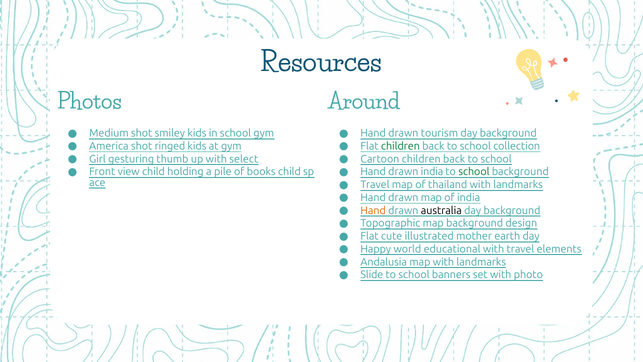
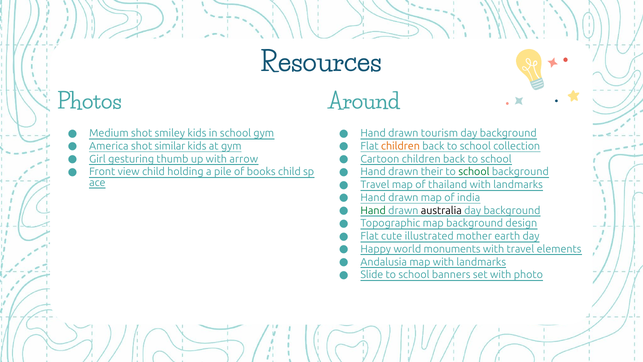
ringed: ringed -> similar
children at (400, 146) colour: green -> orange
select: select -> arrow
drawn india: india -> their
Hand at (373, 210) colour: orange -> green
educational: educational -> monuments
